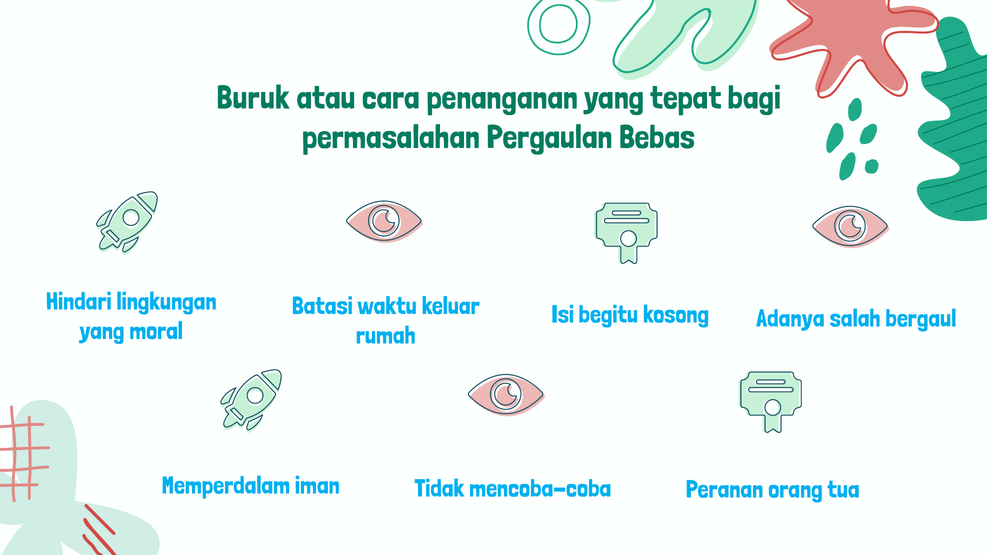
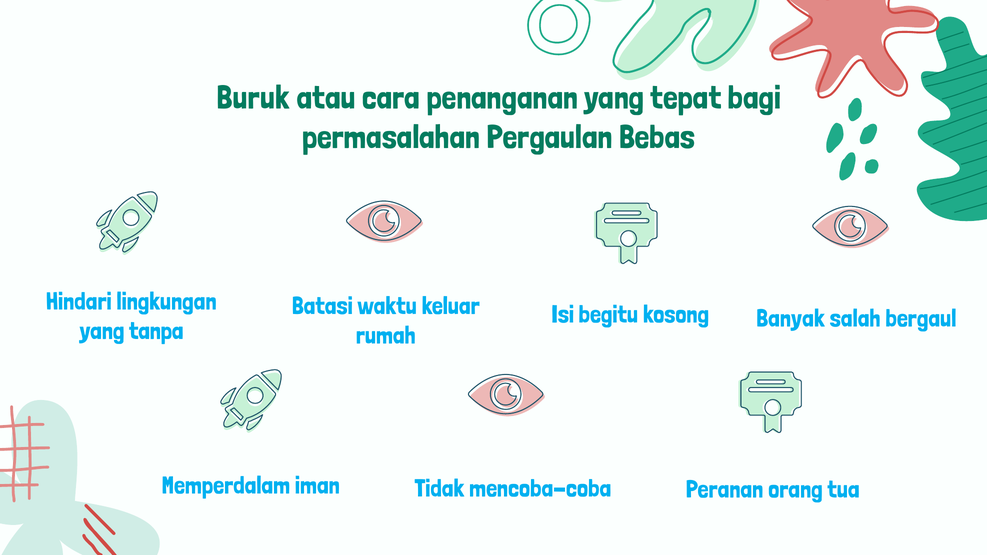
Adanya: Adanya -> Banyak
moral: moral -> tanpa
